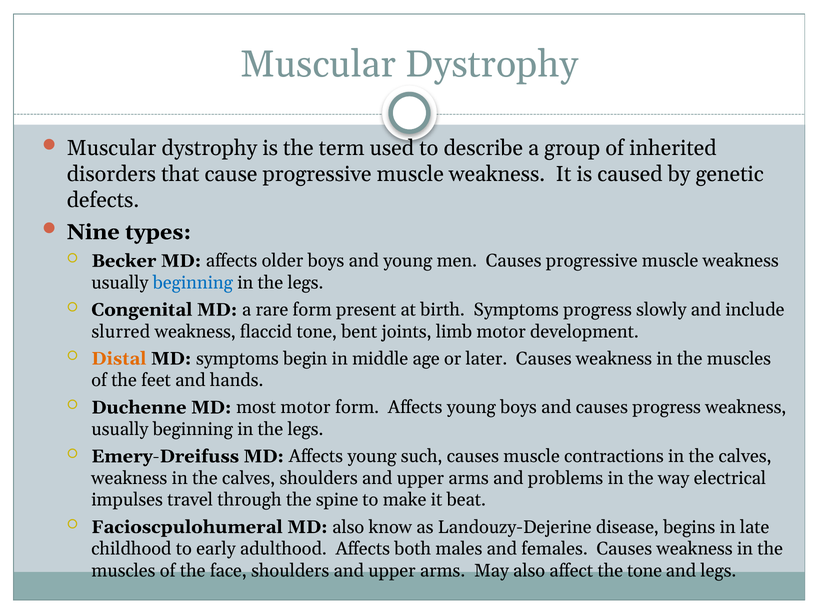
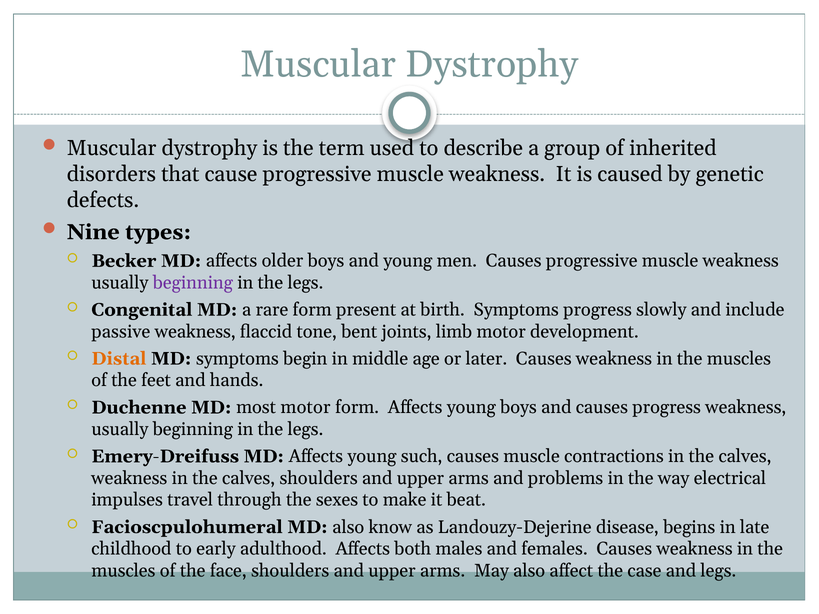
beginning at (193, 283) colour: blue -> purple
slurred: slurred -> passive
spine: spine -> sexes
the tone: tone -> case
